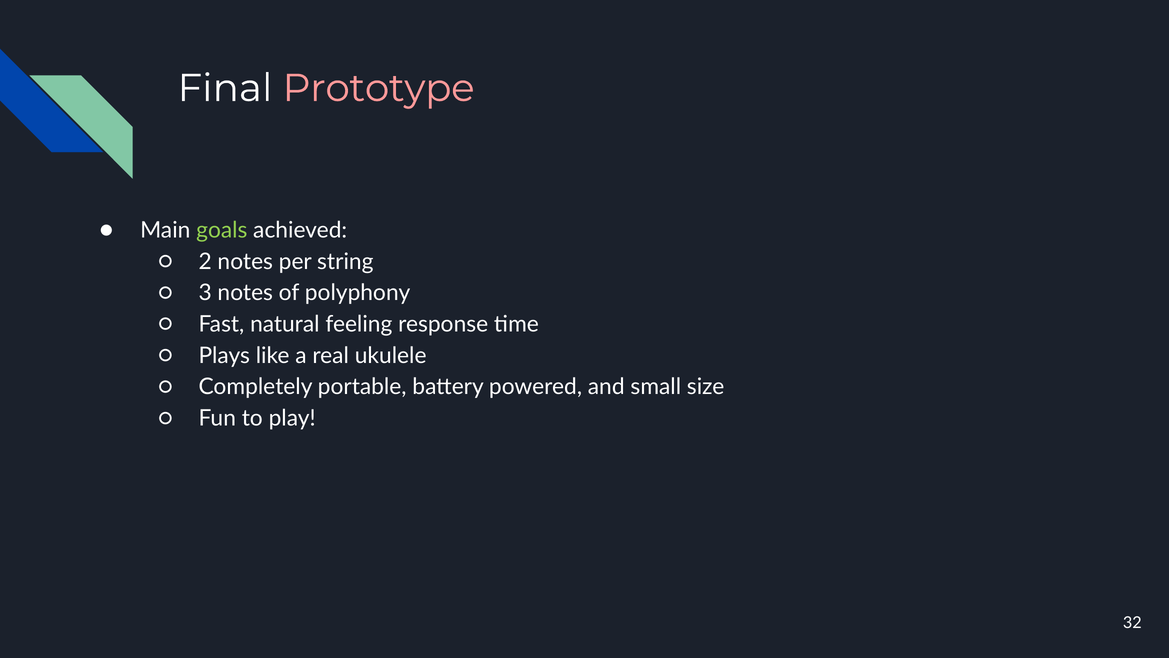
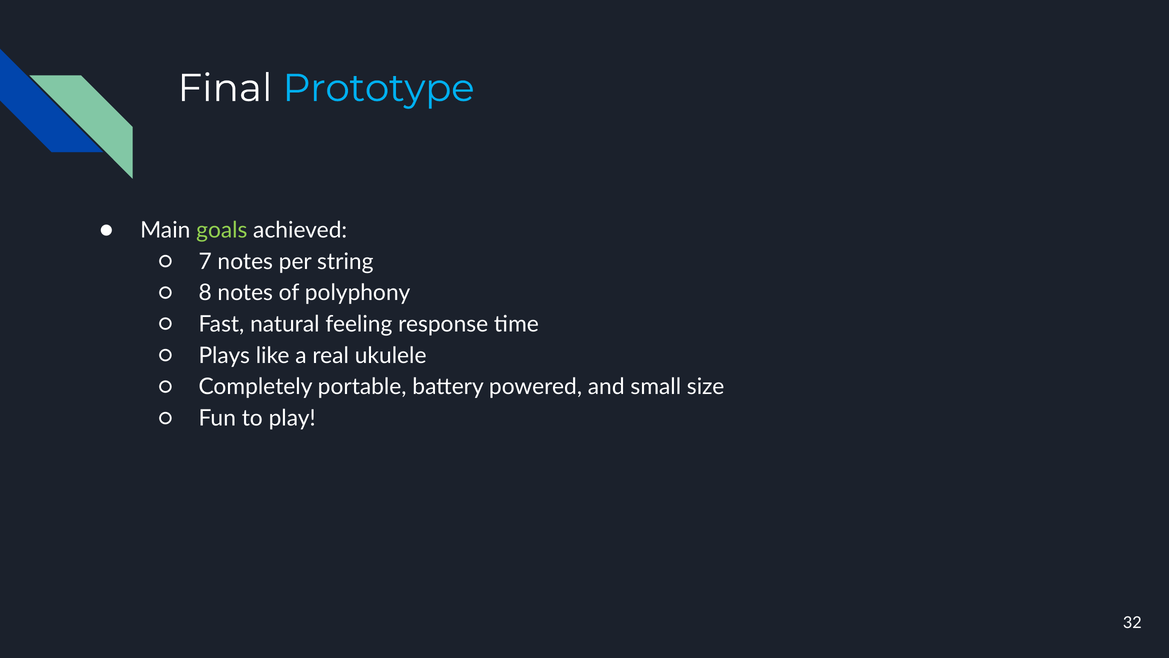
Prototype colour: pink -> light blue
2: 2 -> 7
3: 3 -> 8
